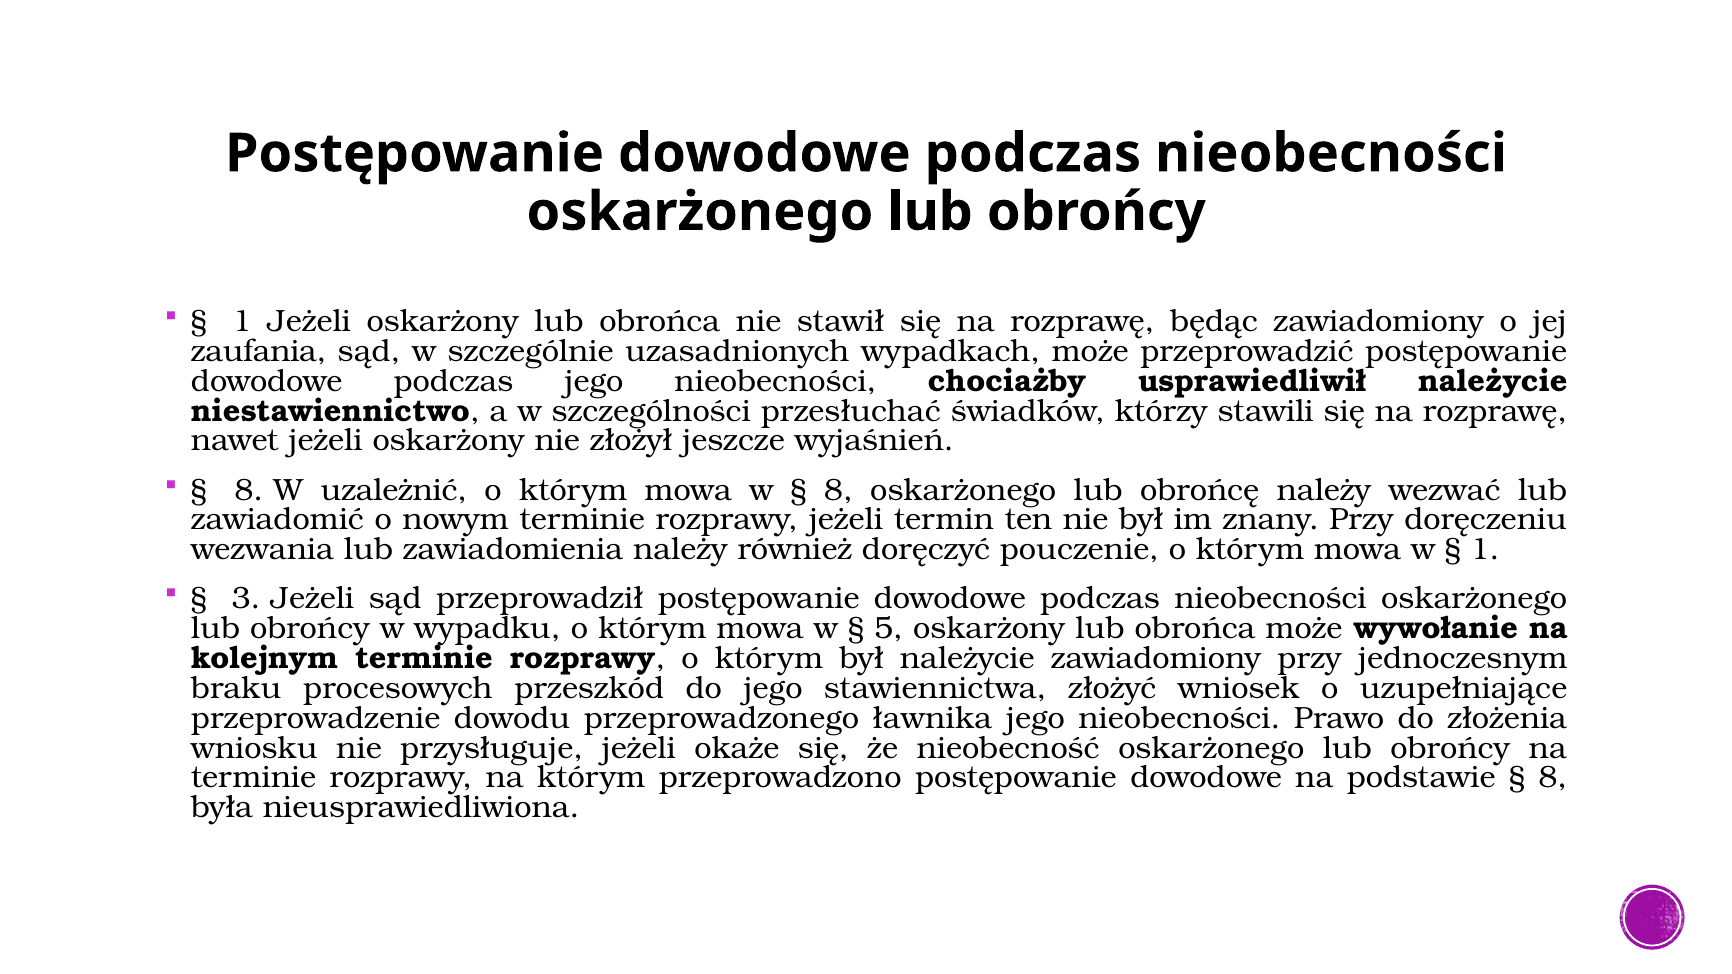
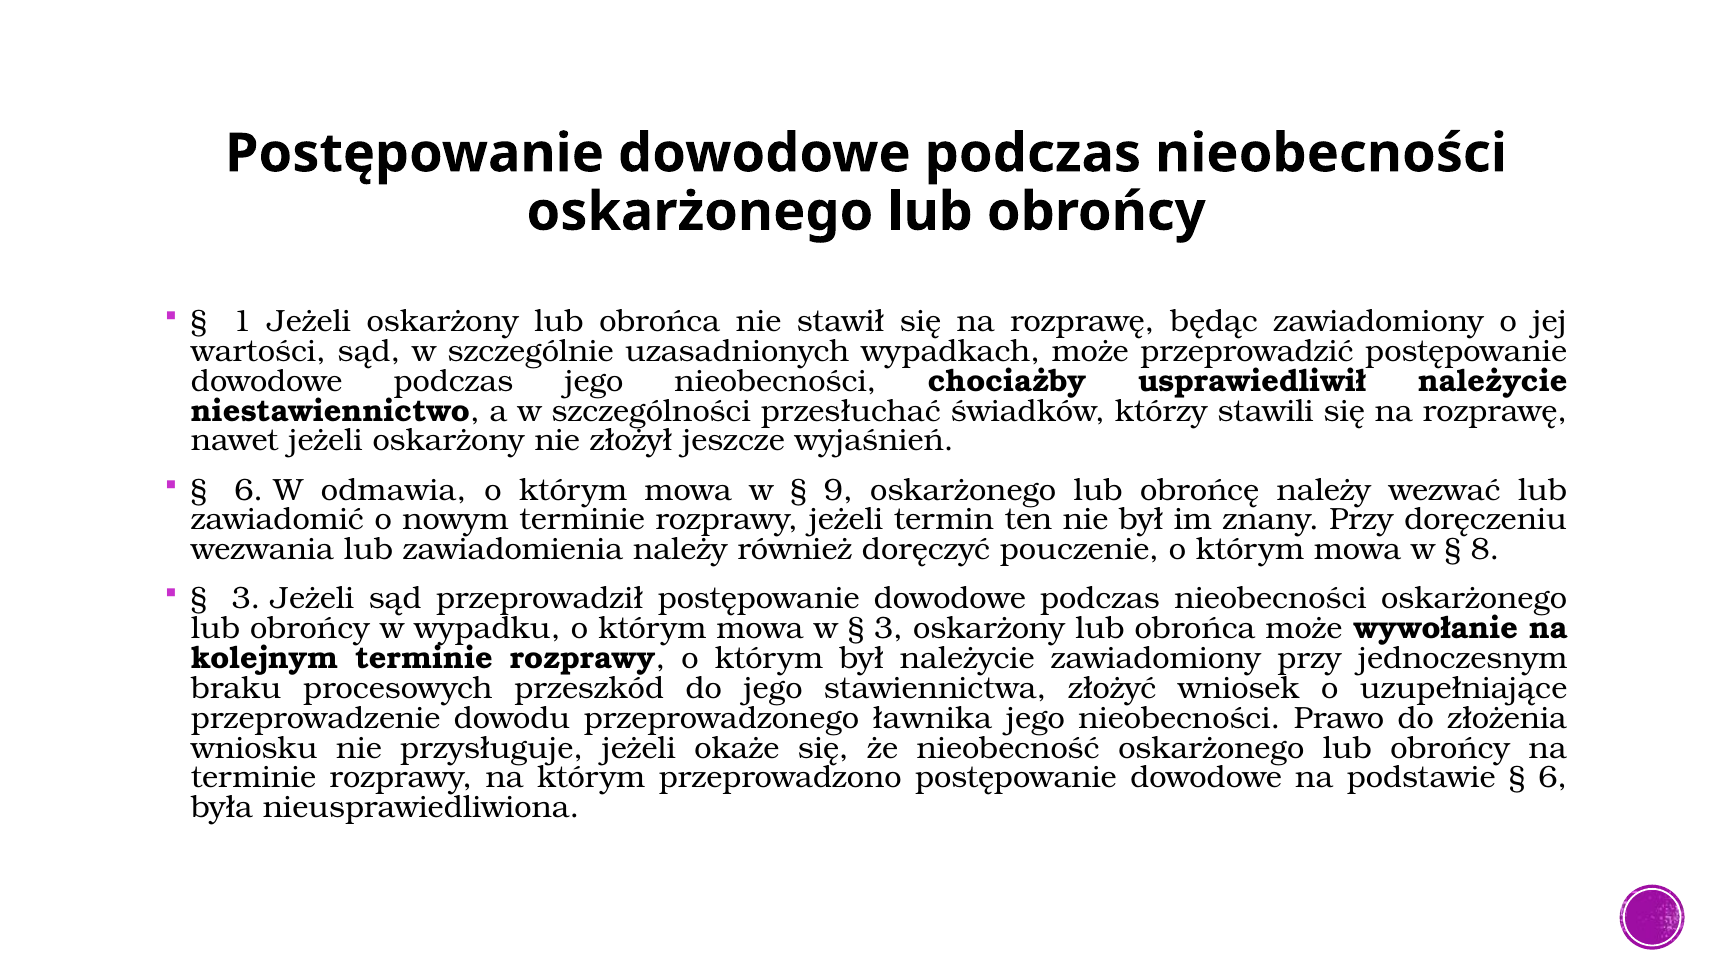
zaufania: zaufania -> wartości
8 at (249, 490): 8 -> 6
uzależnić: uzależnić -> odmawia
8 at (838, 490): 8 -> 9
1 at (1485, 550): 1 -> 8
5 at (888, 629): 5 -> 3
8 at (1553, 778): 8 -> 6
